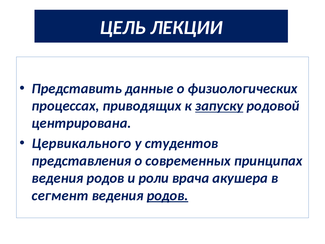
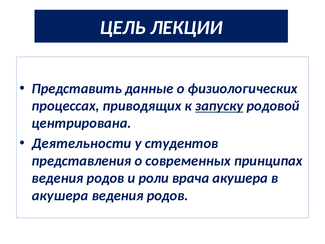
Цервикального: Цервикального -> Деятельности
сегмент at (60, 195): сегмент -> акушера
родов at (168, 195) underline: present -> none
